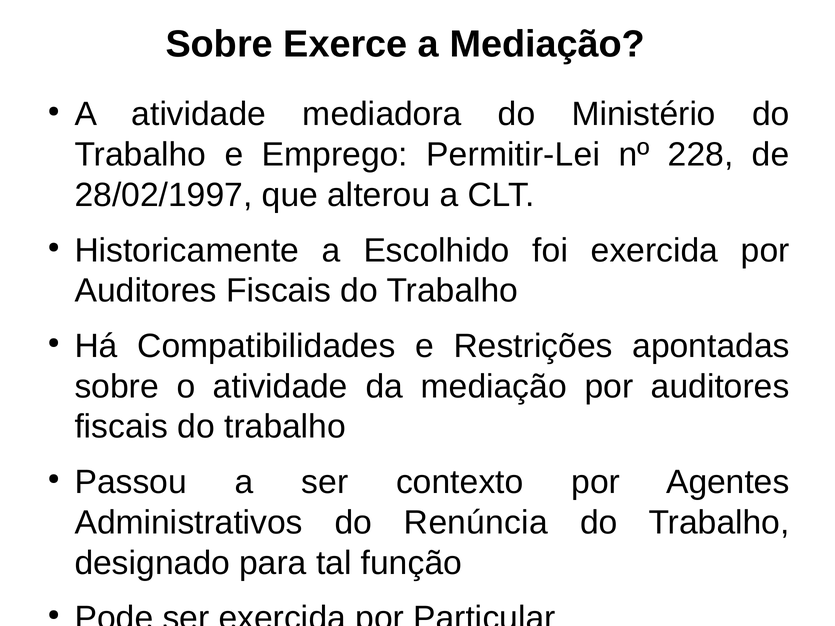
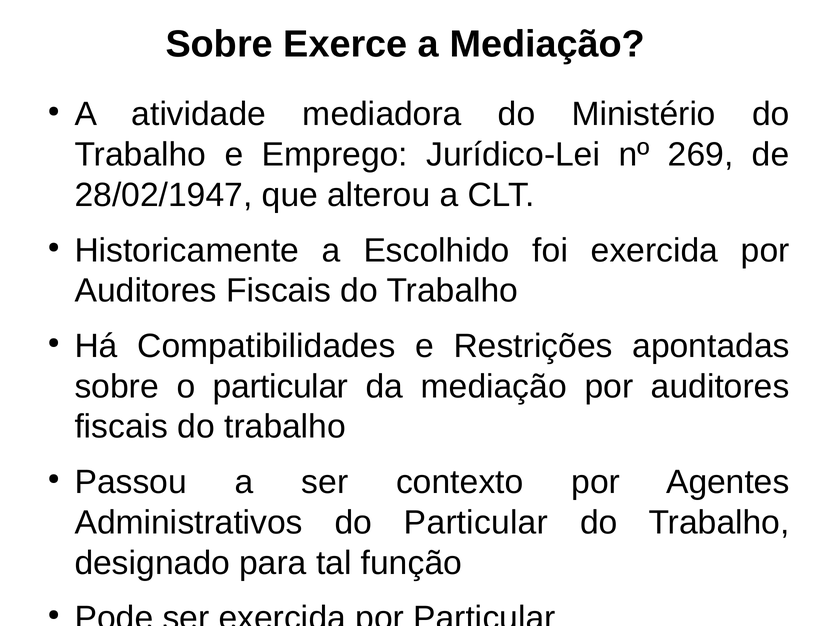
Permitir-Lei: Permitir-Lei -> Jurídico-Lei
228: 228 -> 269
28/02/1997: 28/02/1997 -> 28/02/1947
o atividade: atividade -> particular
do Renúncia: Renúncia -> Particular
